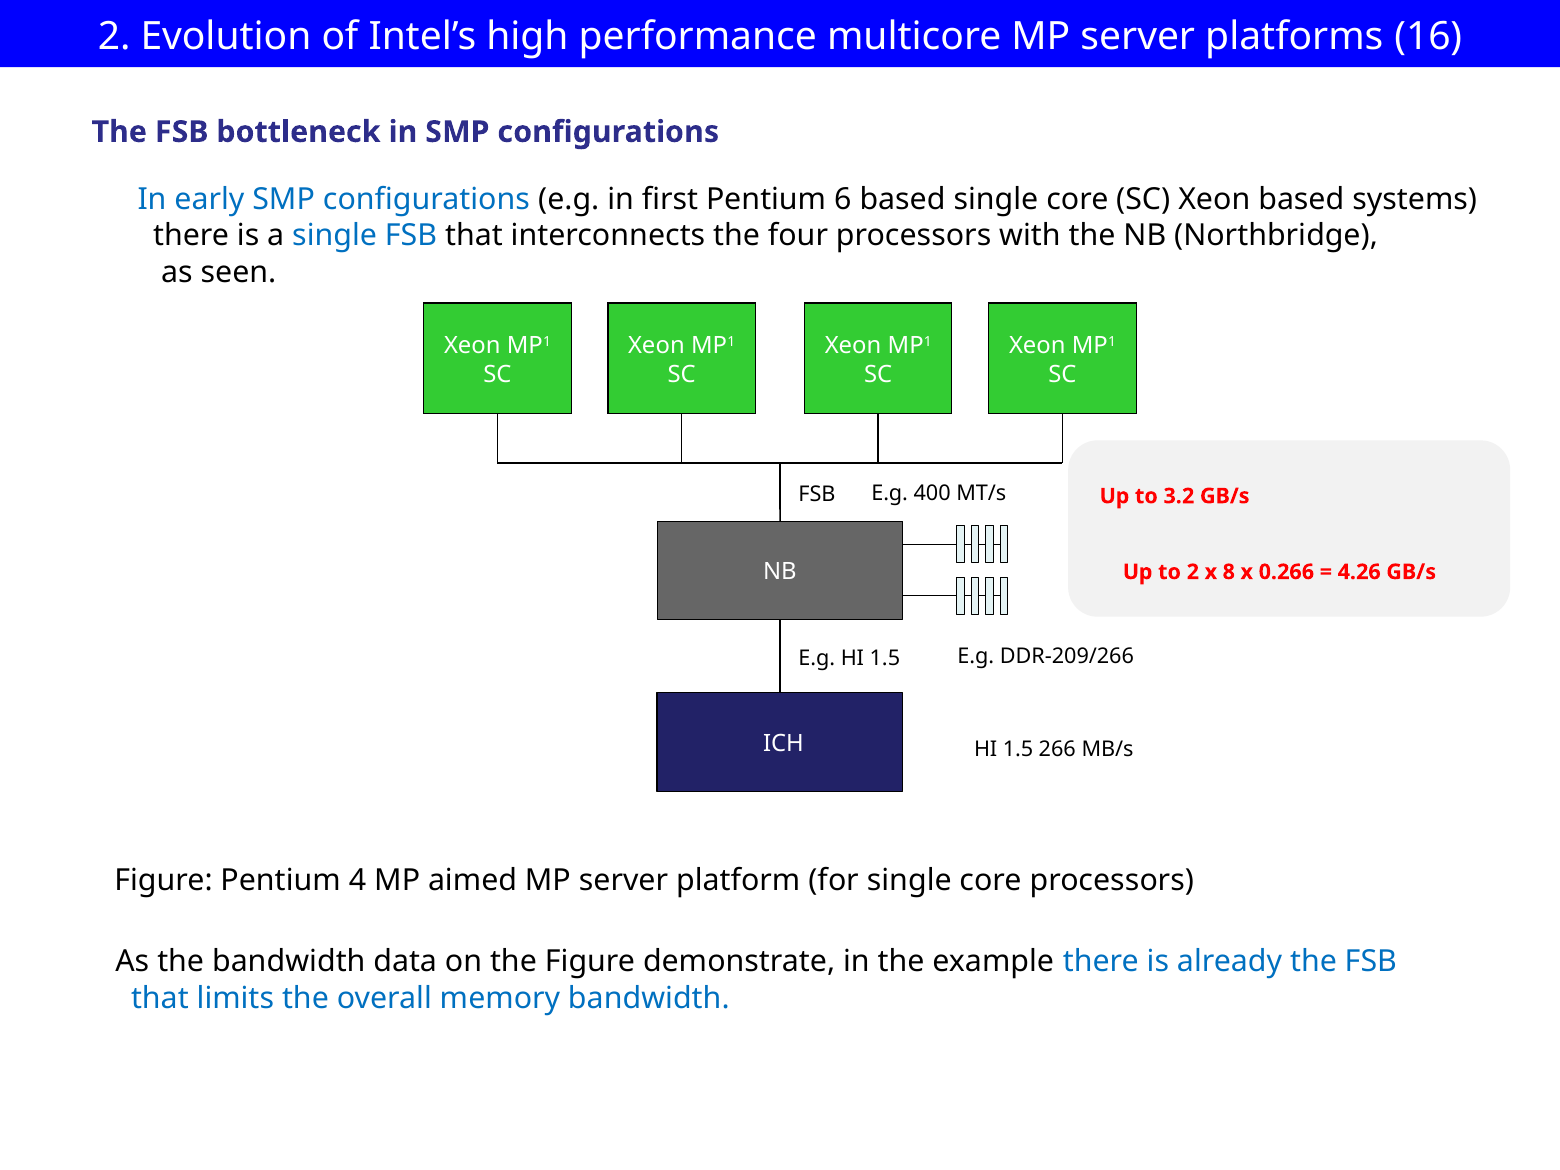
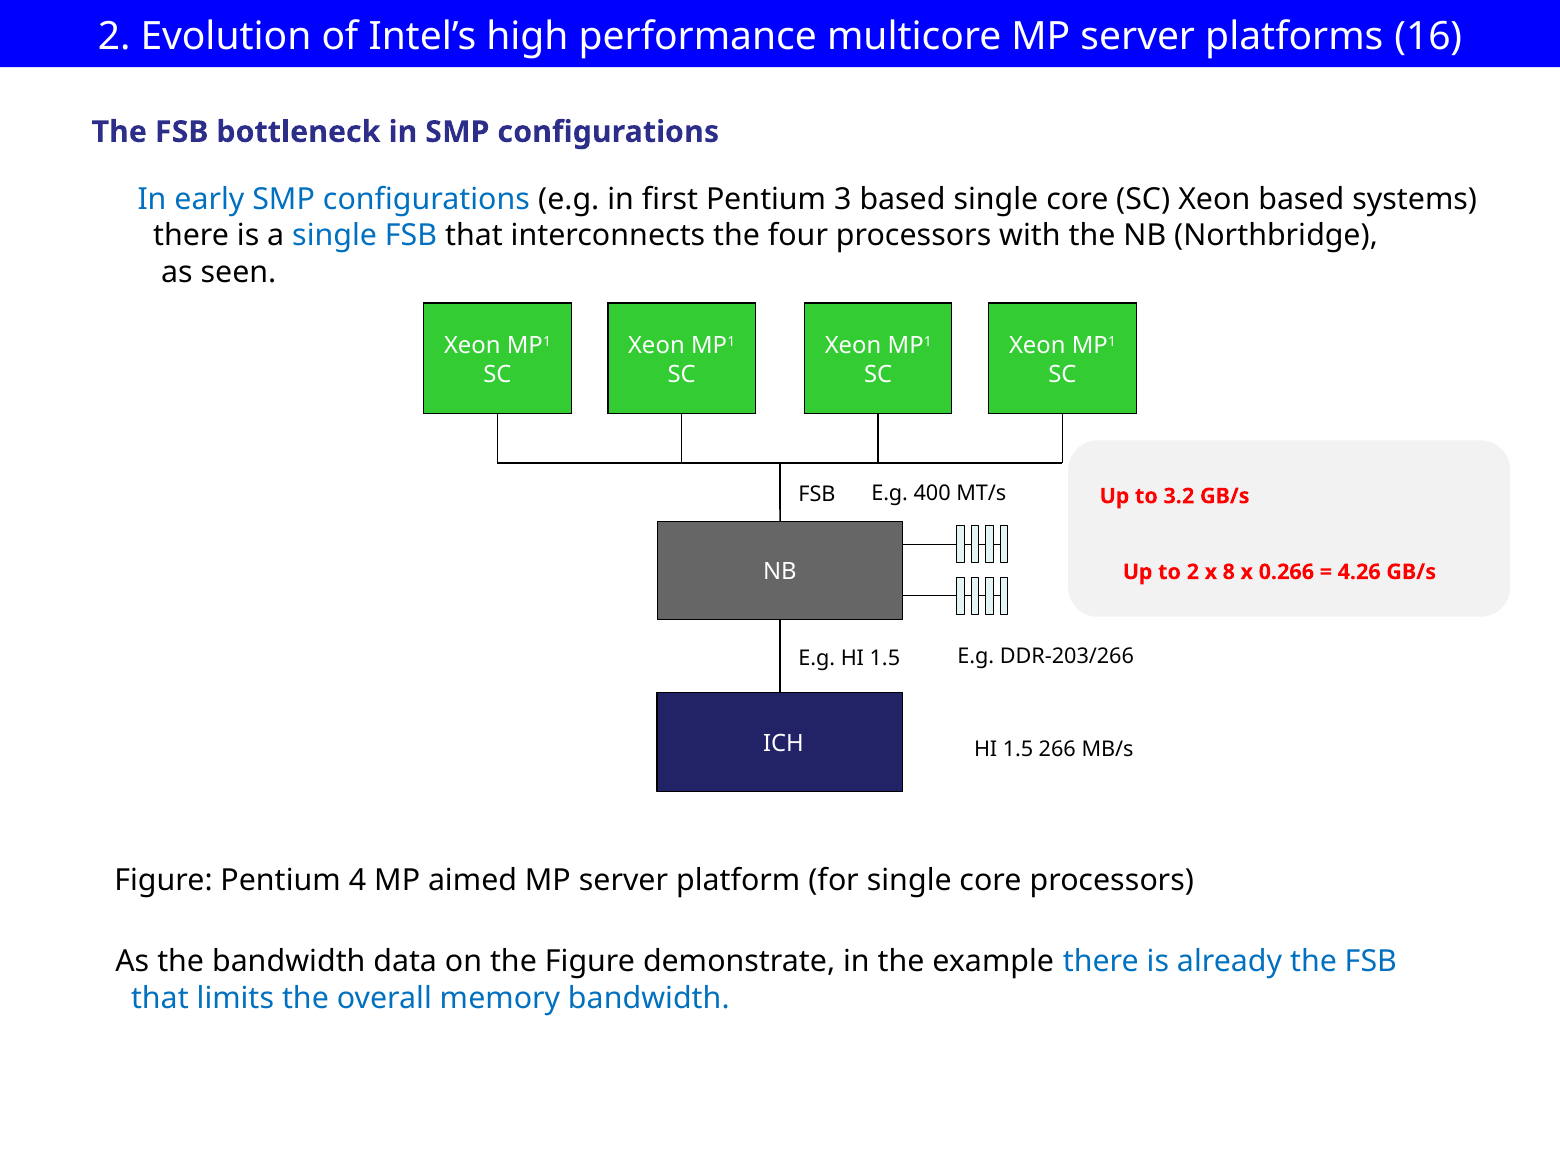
6: 6 -> 3
DDR-209/266: DDR-209/266 -> DDR-203/266
